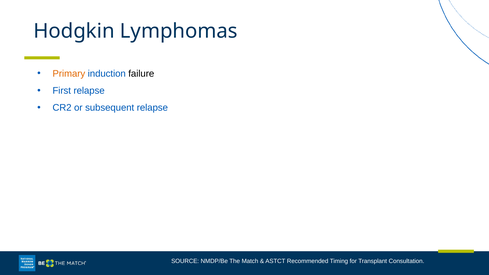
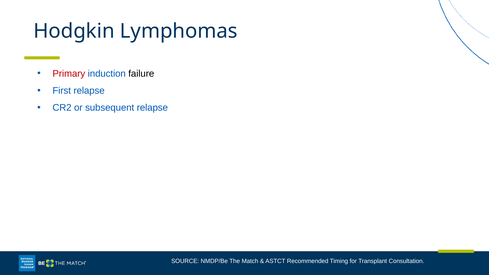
Primary colour: orange -> red
